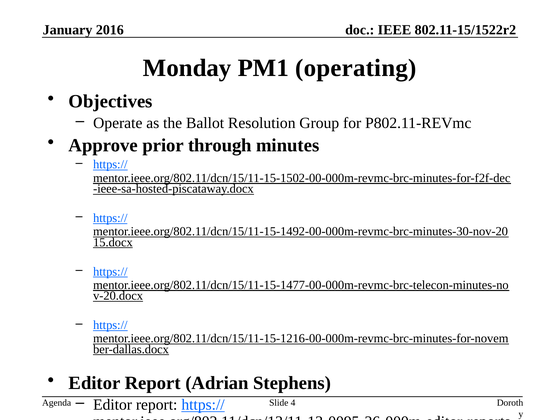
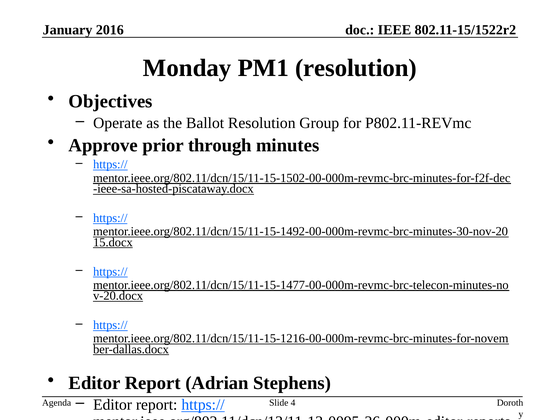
PM1 operating: operating -> resolution
